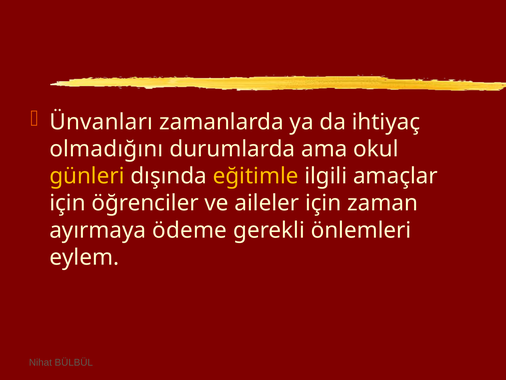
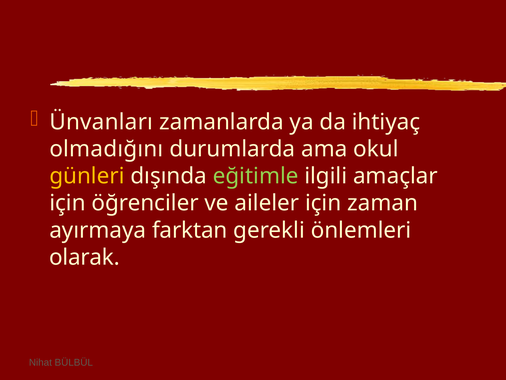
eğitimle colour: yellow -> light green
ödeme: ödeme -> farktan
eylem: eylem -> olarak
